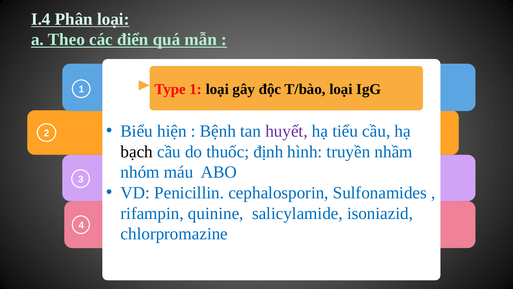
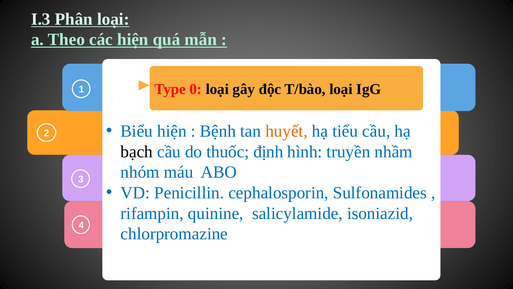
I.4: I.4 -> I.3
các điển: điển -> hiện
Type 1: 1 -> 0
huyết colour: purple -> orange
